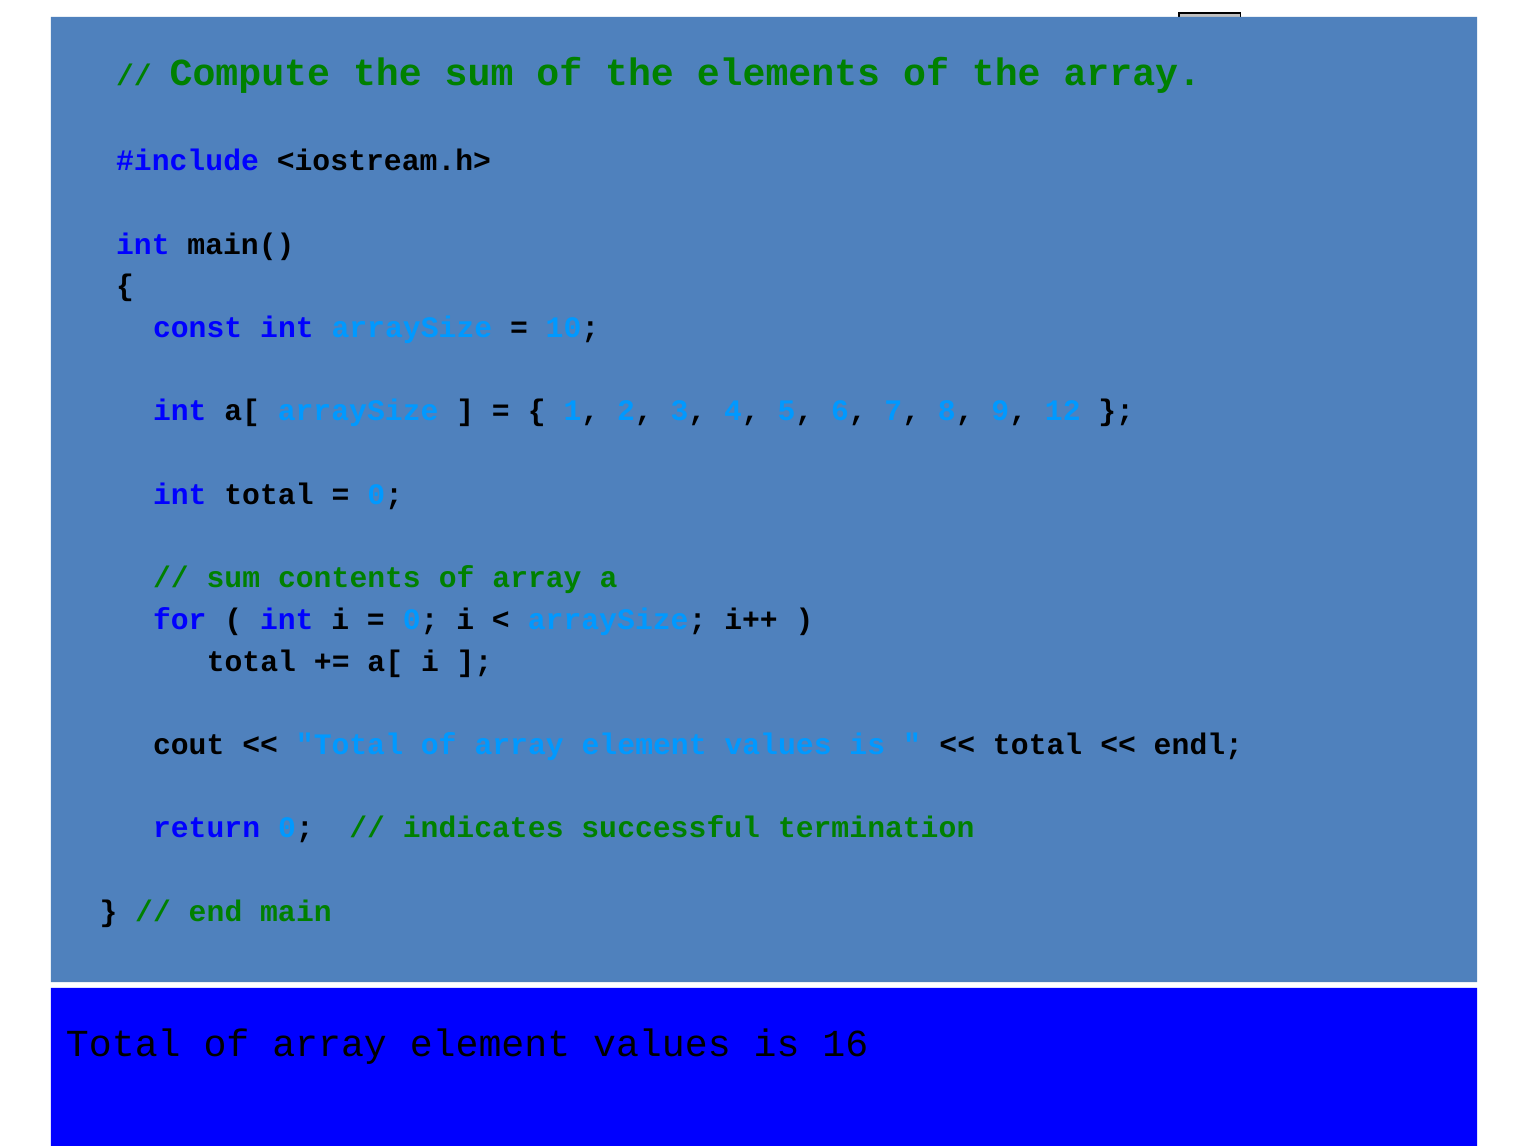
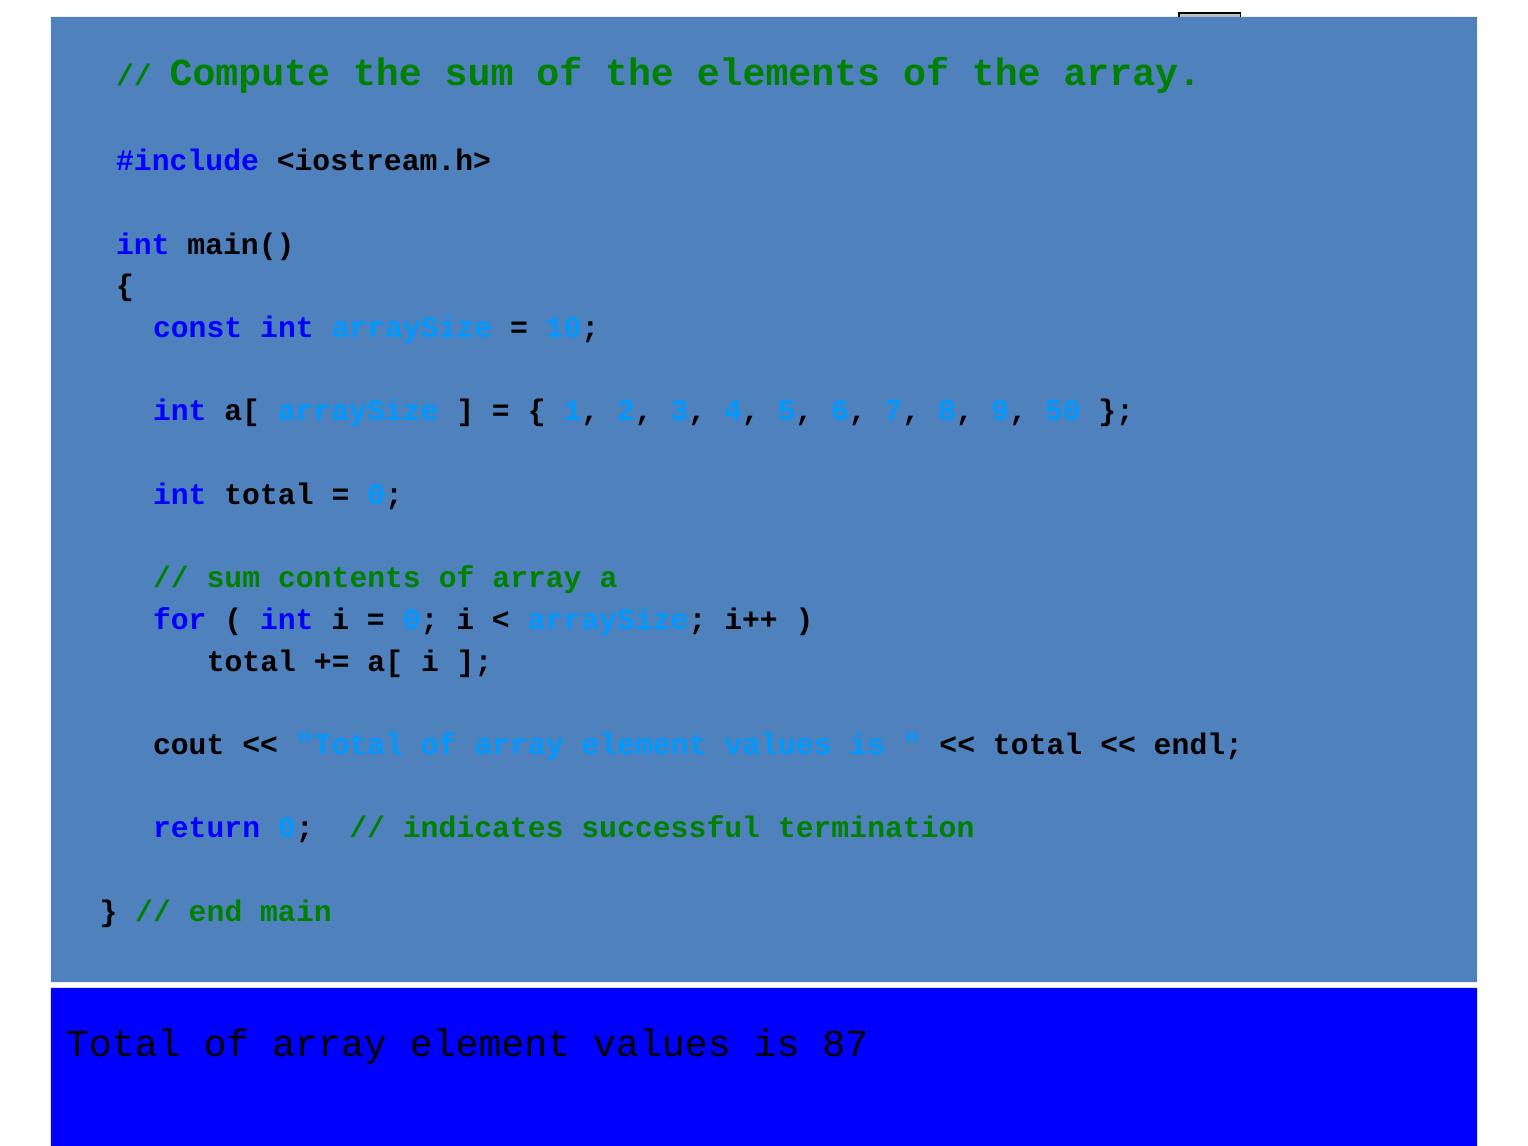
12: 12 -> 50
16: 16 -> 87
